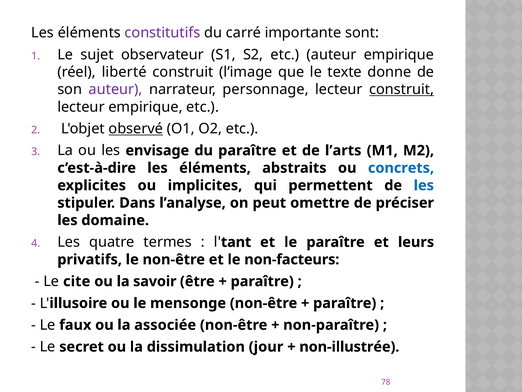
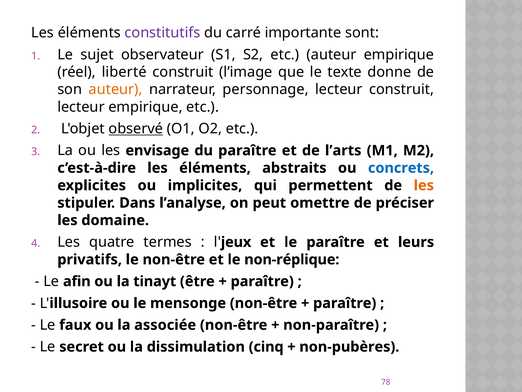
auteur at (116, 89) colour: purple -> orange
construit at (402, 89) underline: present -> none
les at (424, 185) colour: blue -> orange
tant: tant -> jeux
non-facteurs: non-facteurs -> non-réplique
cite: cite -> afin
savoir: savoir -> tinayt
jour: jour -> cinq
non-illustrée: non-illustrée -> non-pubères
